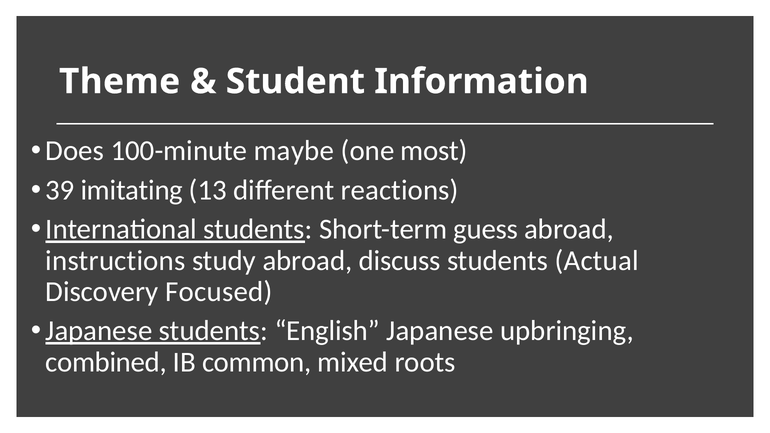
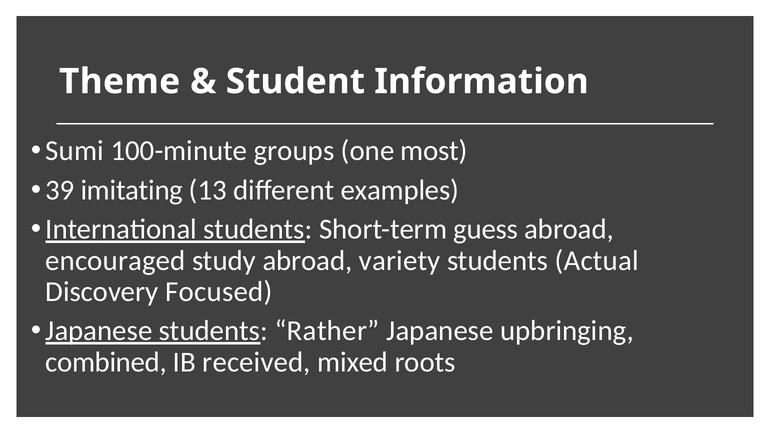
Does: Does -> Sumi
maybe: maybe -> groups
reactions: reactions -> examples
instructions: instructions -> encouraged
discuss: discuss -> variety
English: English -> Rather
common: common -> received
